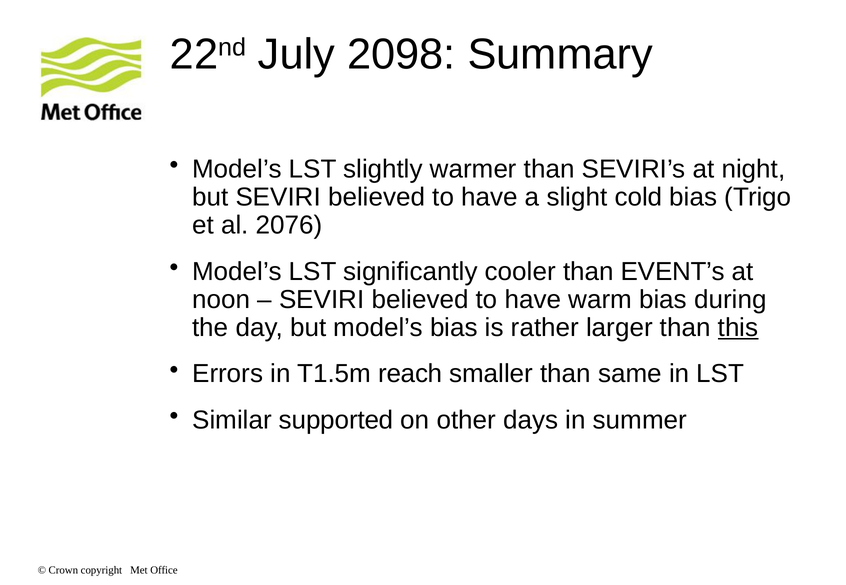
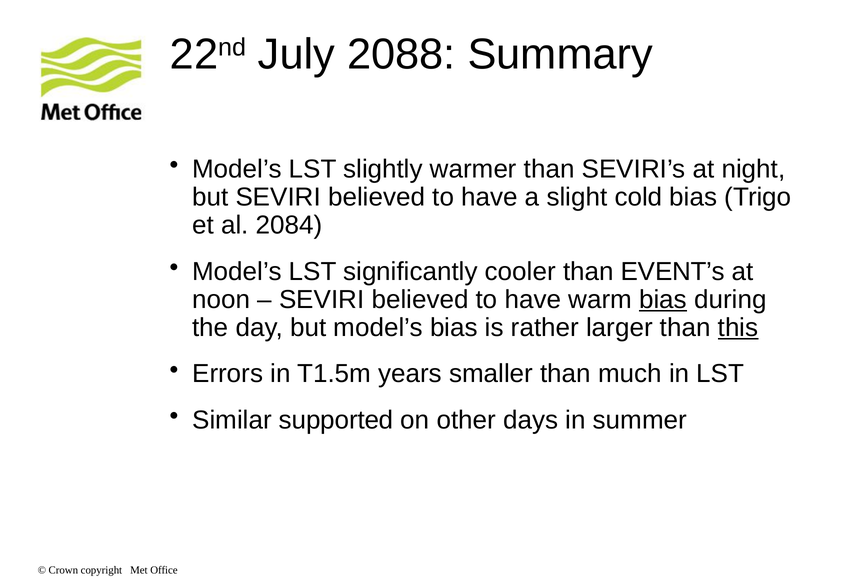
2098: 2098 -> 2088
2076: 2076 -> 2084
bias at (663, 300) underline: none -> present
reach: reach -> years
same: same -> much
